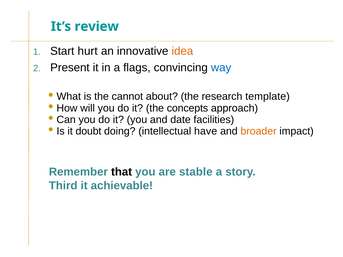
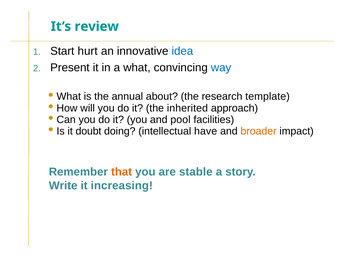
idea colour: orange -> blue
flags: flags -> what
cannot: cannot -> annual
concepts: concepts -> inherited
date: date -> pool
that colour: black -> orange
Third: Third -> Write
achievable: achievable -> increasing
